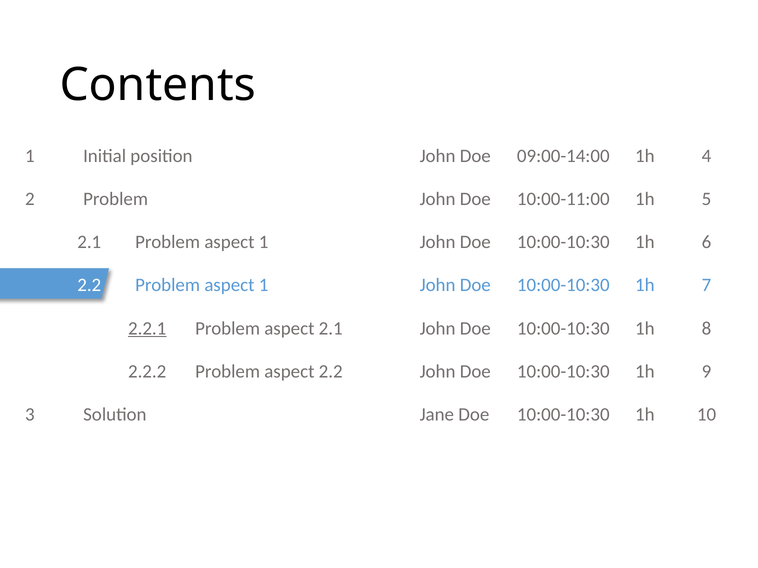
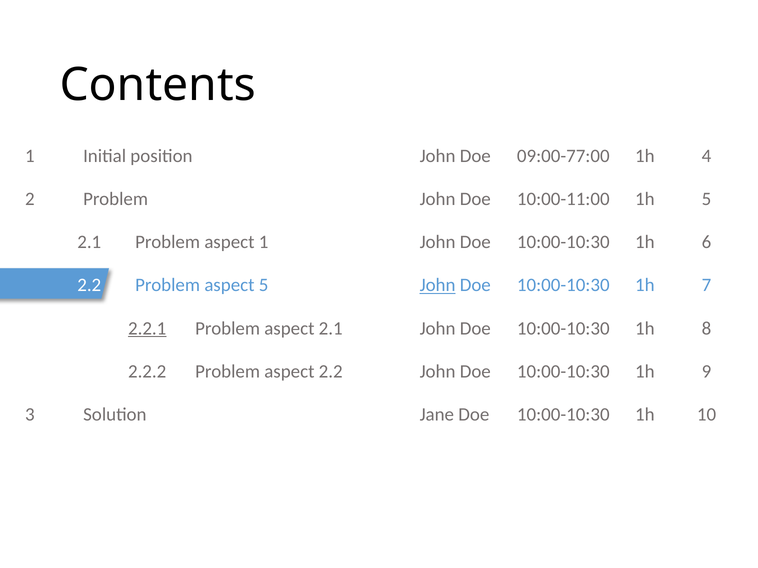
09:00-14:00: 09:00-14:00 -> 09:00-77:00
2.2 Problem aspect 1: 1 -> 5
John at (438, 285) underline: none -> present
